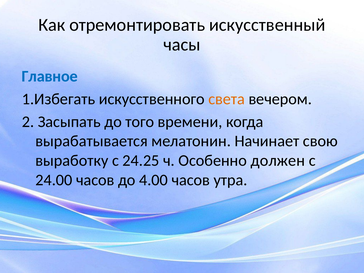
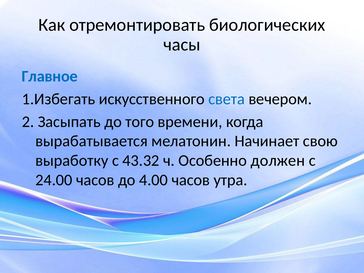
искусственный: искусственный -> биологических
света colour: orange -> blue
24.25: 24.25 -> 43.32
